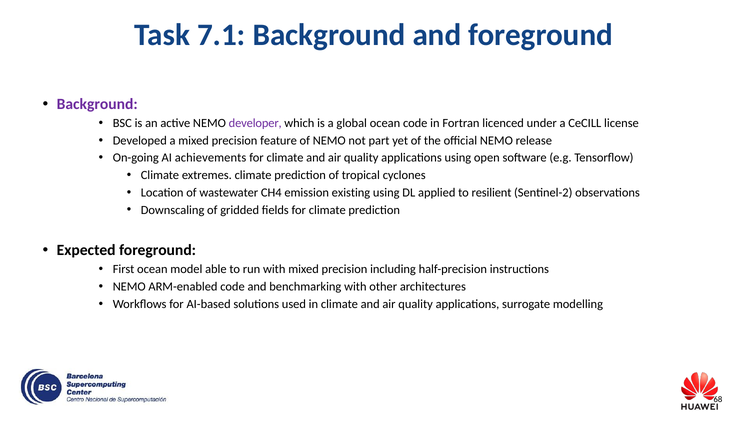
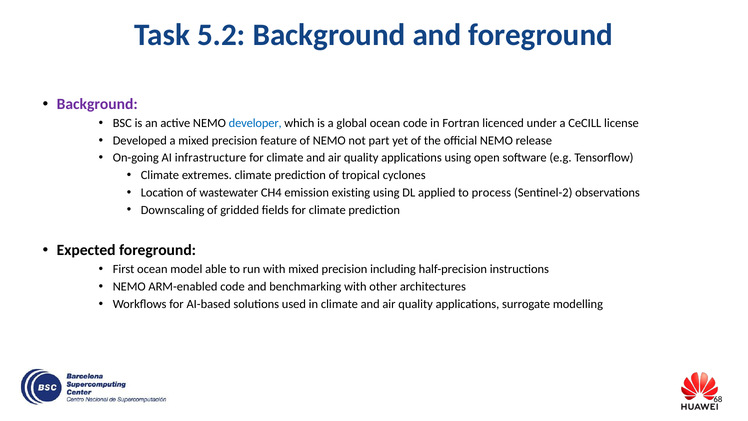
7.1: 7.1 -> 5.2
developer colour: purple -> blue
achievements: achievements -> infrastructure
resilient: resilient -> process
